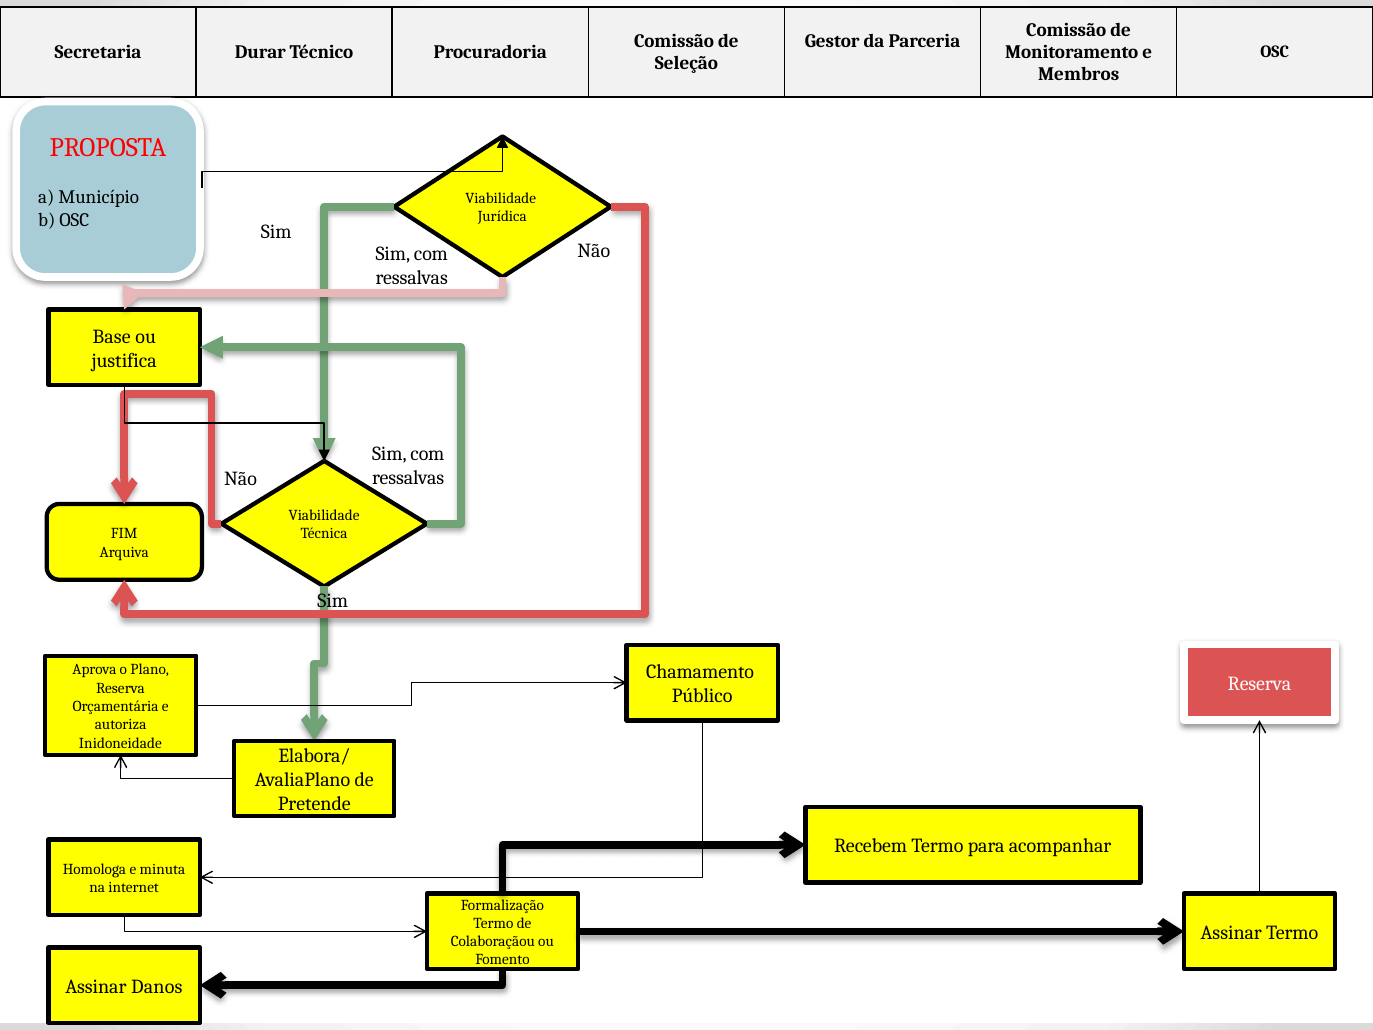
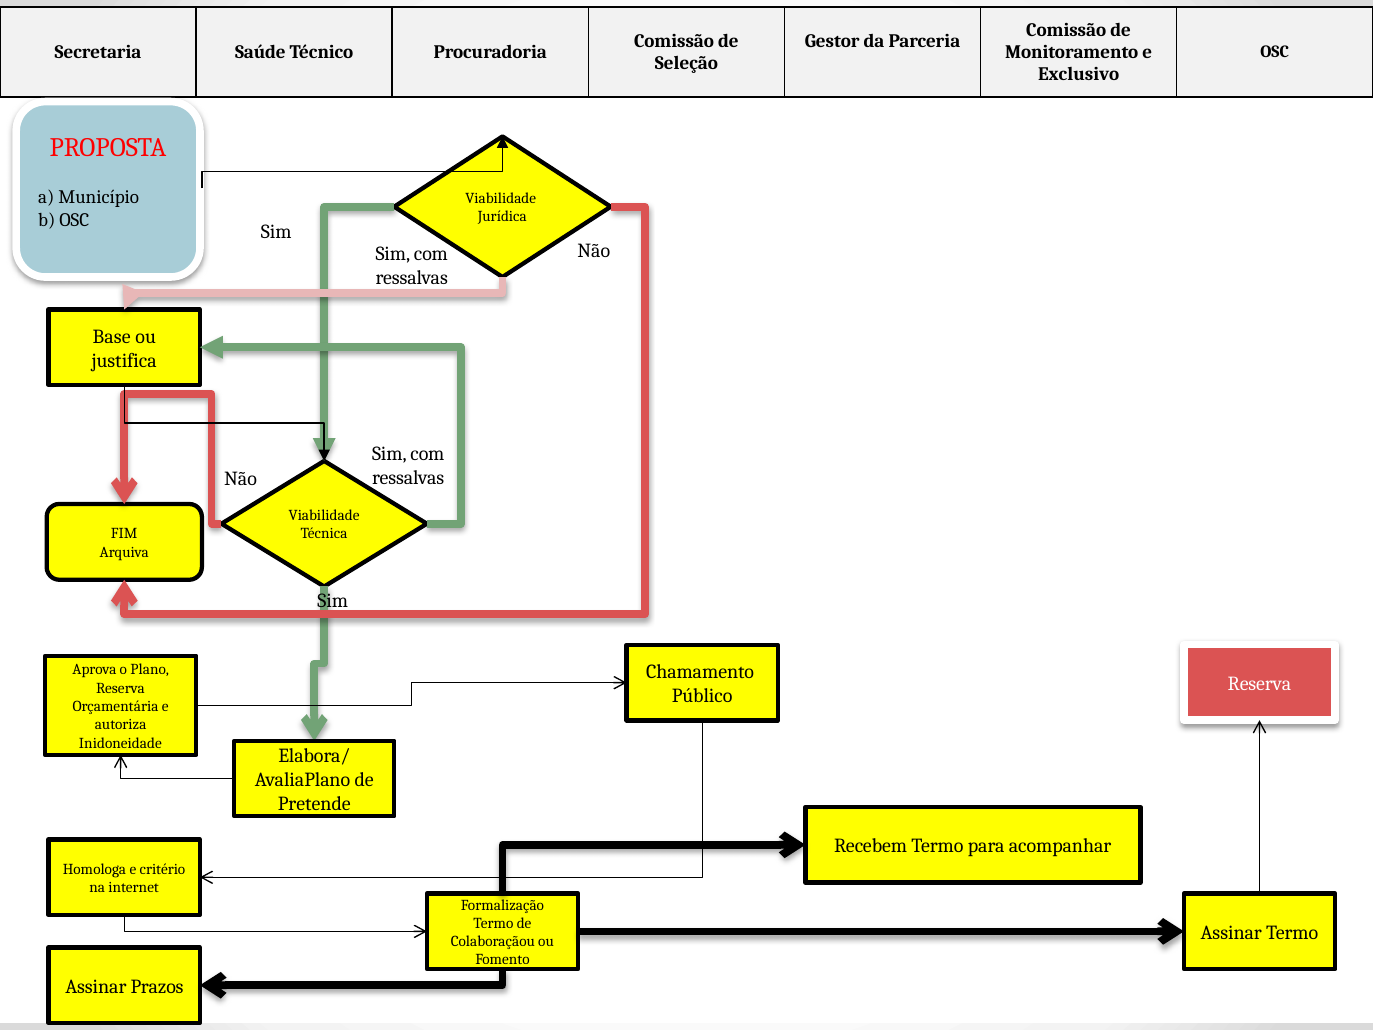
Durar: Durar -> Saúde
Membros: Membros -> Exclusivo
minuta: minuta -> critério
Danos: Danos -> Prazos
